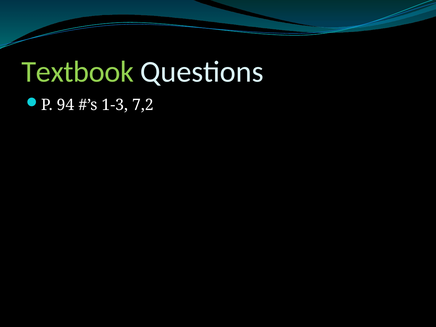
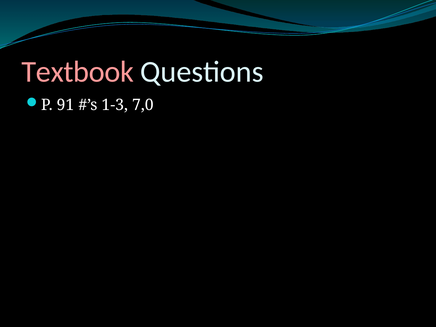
Textbook colour: light green -> pink
94: 94 -> 91
7,2: 7,2 -> 7,0
